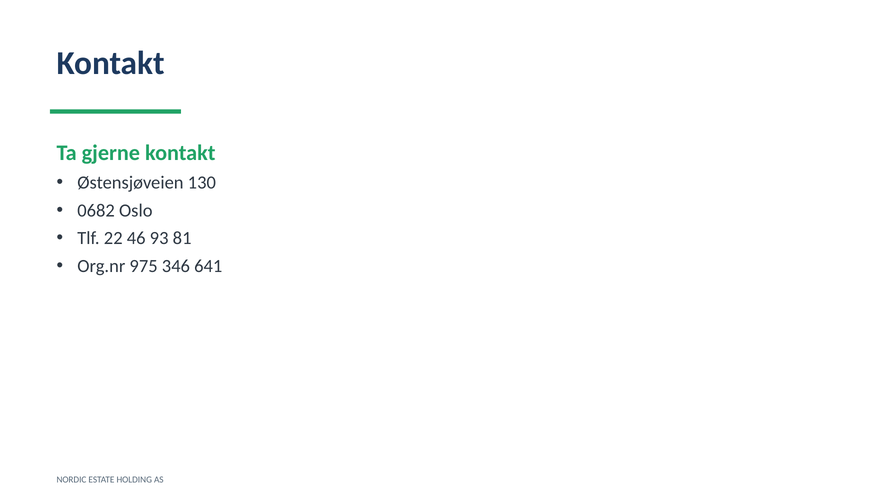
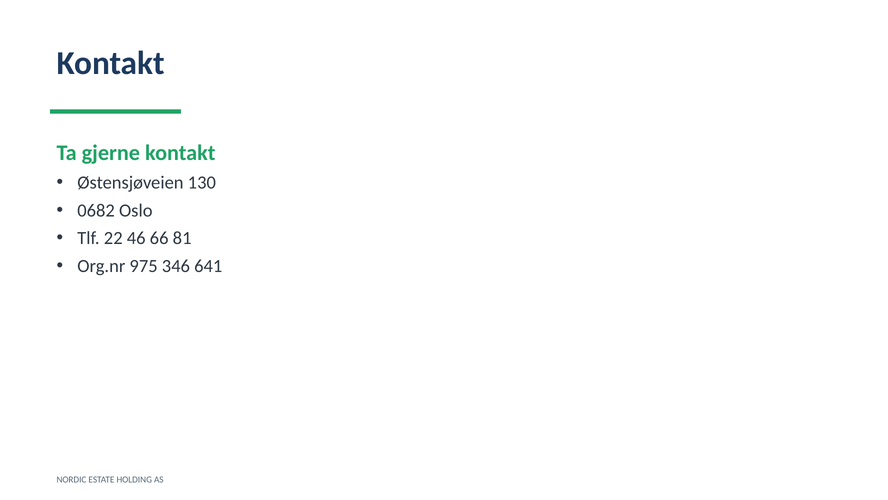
93: 93 -> 66
